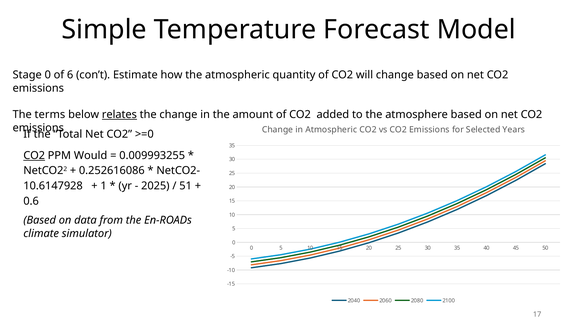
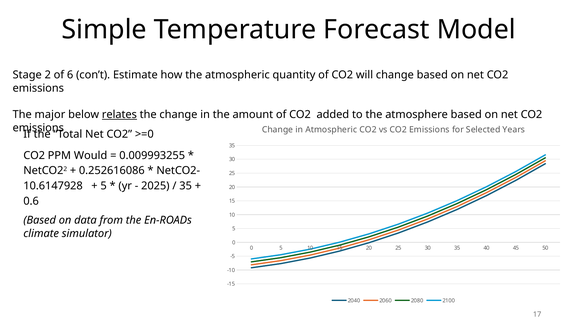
Stage 0: 0 -> 2
terms: terms -> major
CO2 at (34, 155) underline: present -> none
1 at (104, 186): 1 -> 5
51 at (186, 186): 51 -> 35
